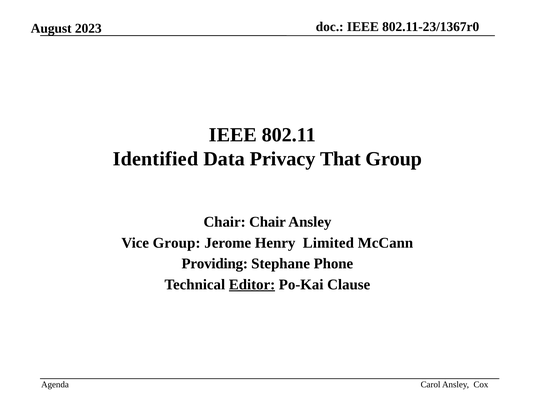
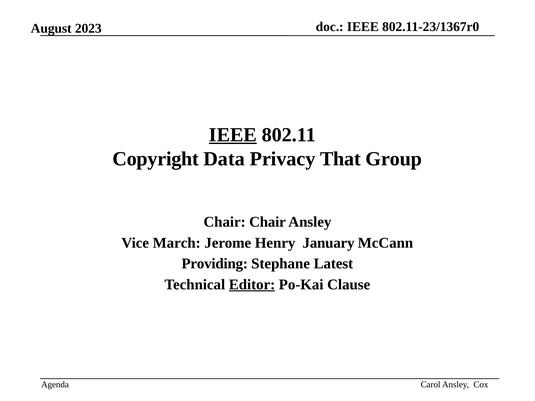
IEEE at (233, 135) underline: none -> present
Identified: Identified -> Copyright
Vice Group: Group -> March
Limited: Limited -> January
Phone: Phone -> Latest
